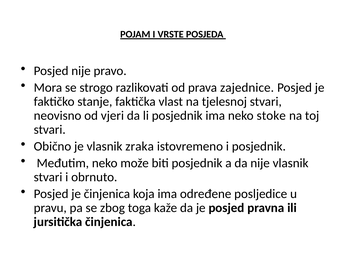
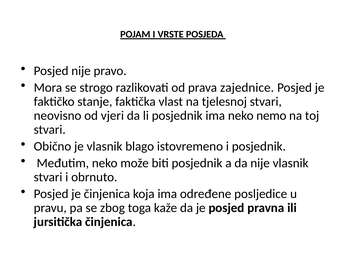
stoke: stoke -> nemo
zraka: zraka -> blago
